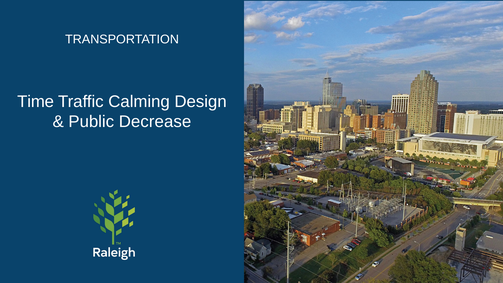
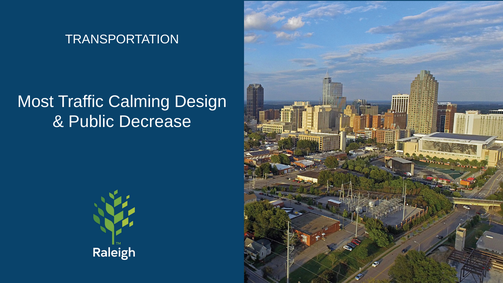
Time: Time -> Most
